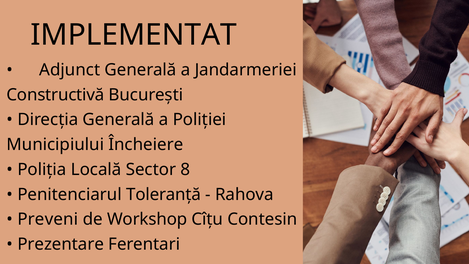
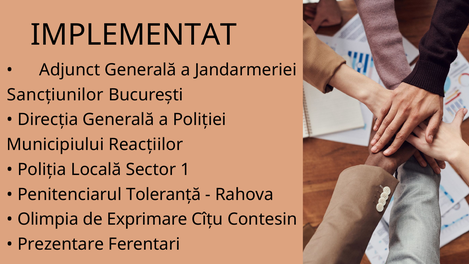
Constructivă: Constructivă -> Sancțiunilor
Încheiere: Încheiere -> Reacțiilor
8: 8 -> 1
Preveni: Preveni -> Olimpia
Workshop: Workshop -> Exprimare
